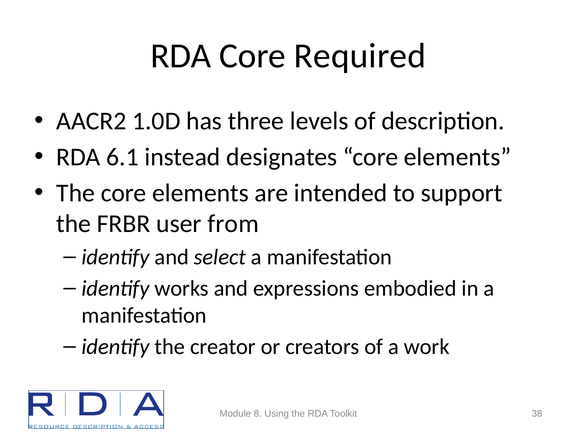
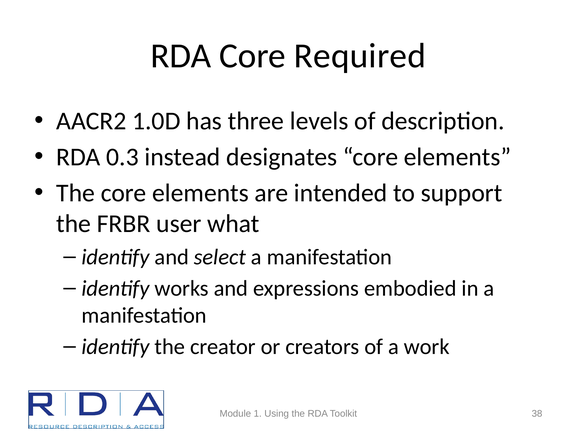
6.1: 6.1 -> 0.3
from: from -> what
8: 8 -> 1
